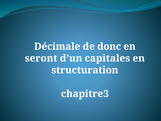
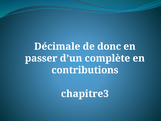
seront: seront -> passer
capitales: capitales -> complète
structuration: structuration -> contributions
